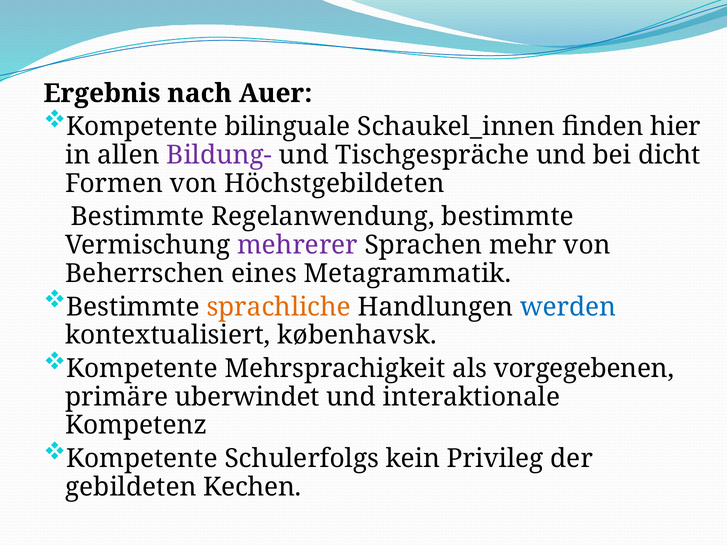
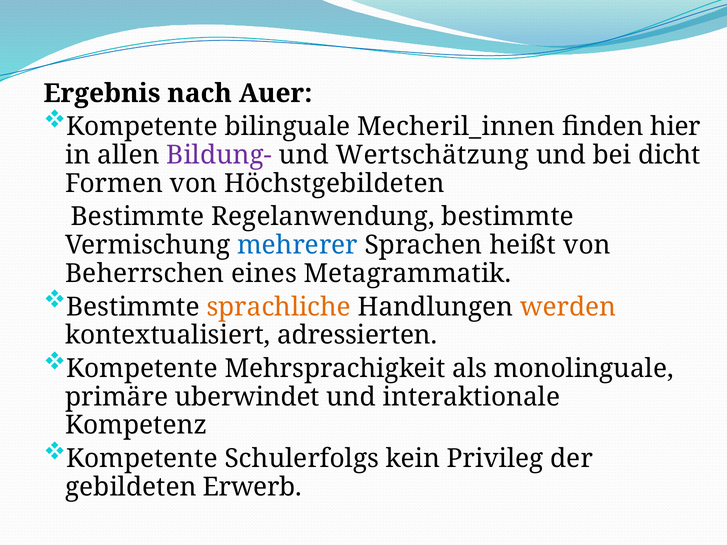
Schaukel_innen: Schaukel_innen -> Mecheril_innen
Tischgespräche: Tischgespräche -> Wertschätzung
mehrerer colour: purple -> blue
mehr: mehr -> heißt
werden colour: blue -> orange
københavsk: københavsk -> adressierten
vorgegebenen: vorgegebenen -> monolinguale
Kechen: Kechen -> Erwerb
